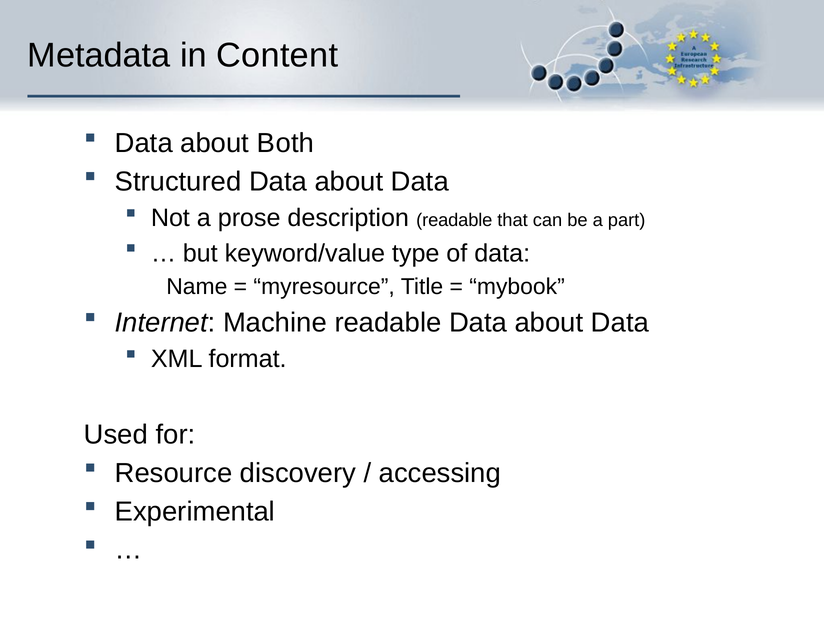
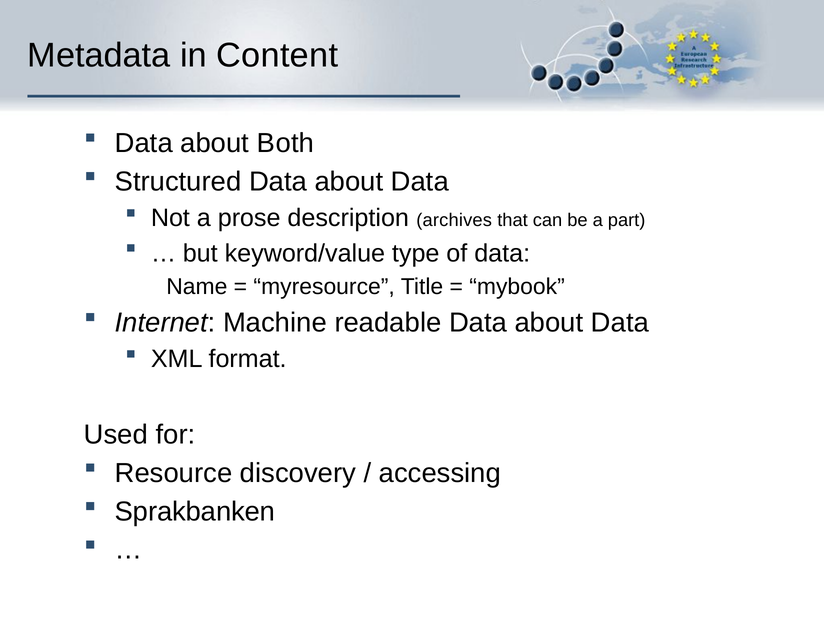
description readable: readable -> archives
Experimental: Experimental -> Sprakbanken
